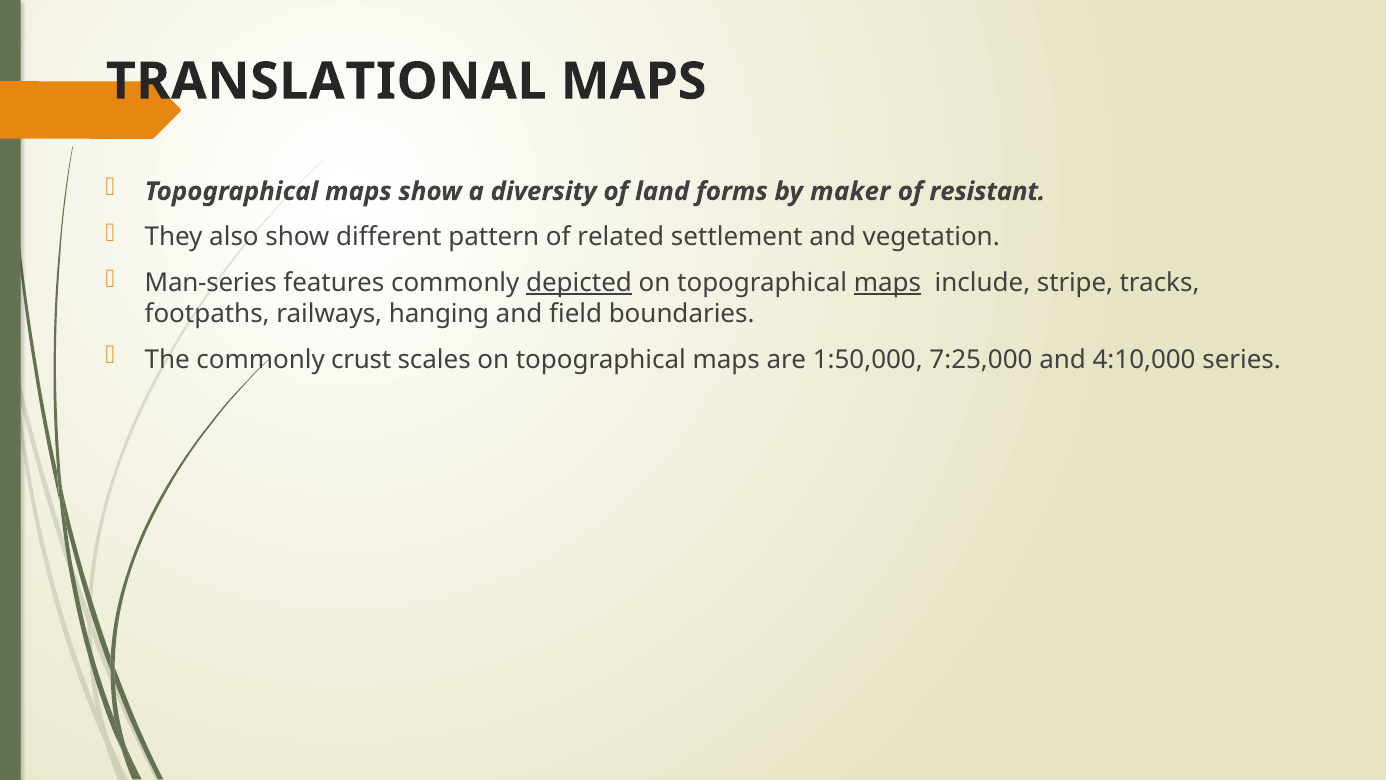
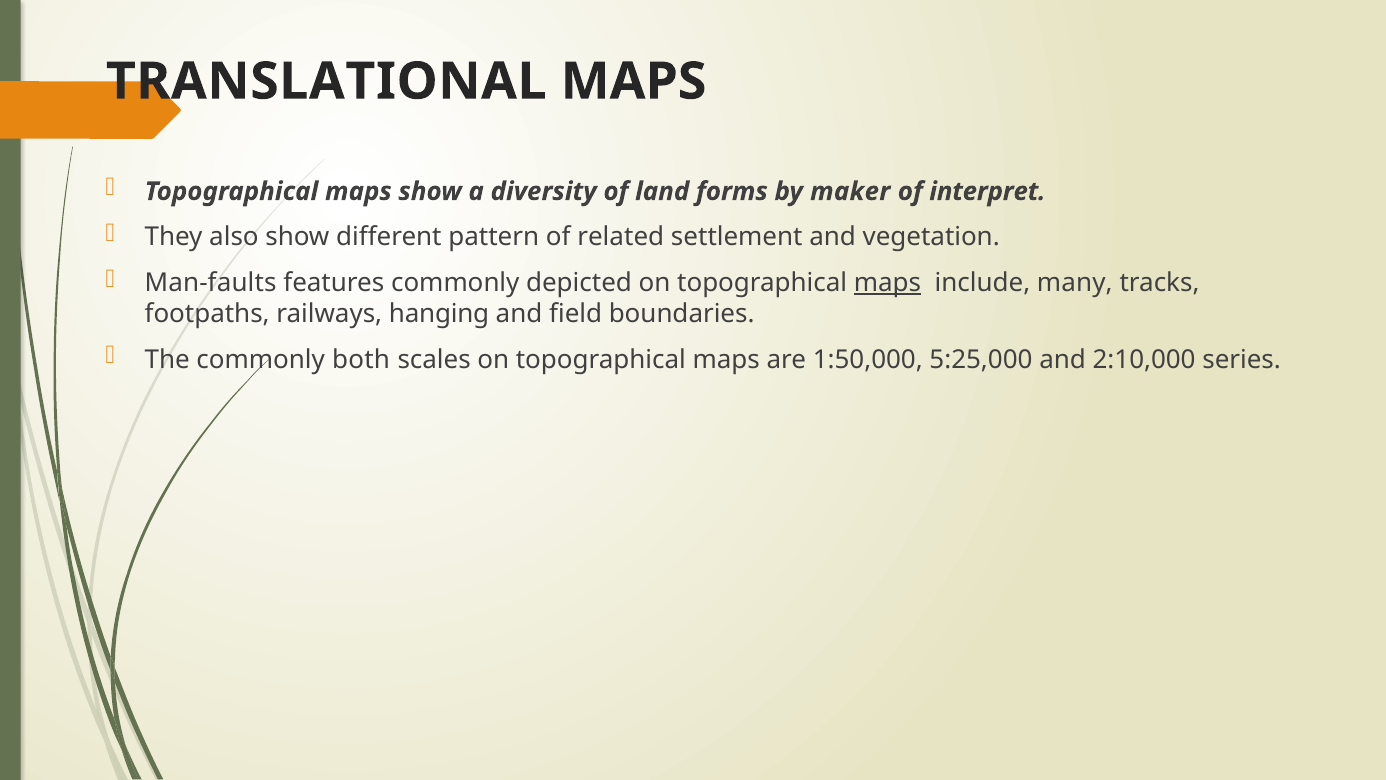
resistant: resistant -> interpret
Man-series: Man-series -> Man-faults
depicted underline: present -> none
stripe: stripe -> many
crust: crust -> both
7:25,000: 7:25,000 -> 5:25,000
4:10,000: 4:10,000 -> 2:10,000
